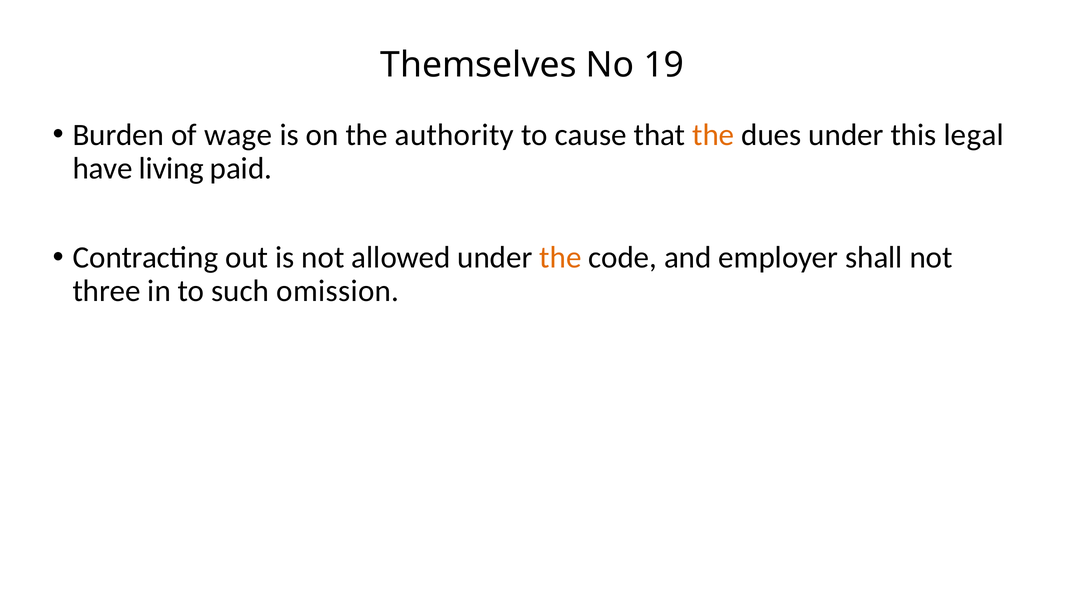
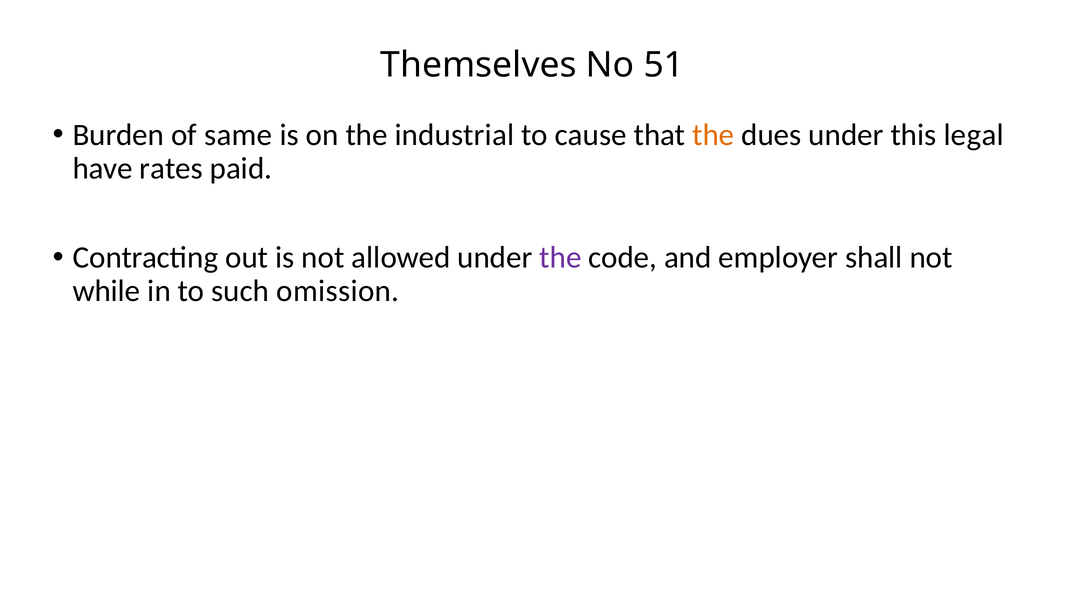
19: 19 -> 51
wage: wage -> same
authority: authority -> industrial
living: living -> rates
the at (560, 258) colour: orange -> purple
three: three -> while
